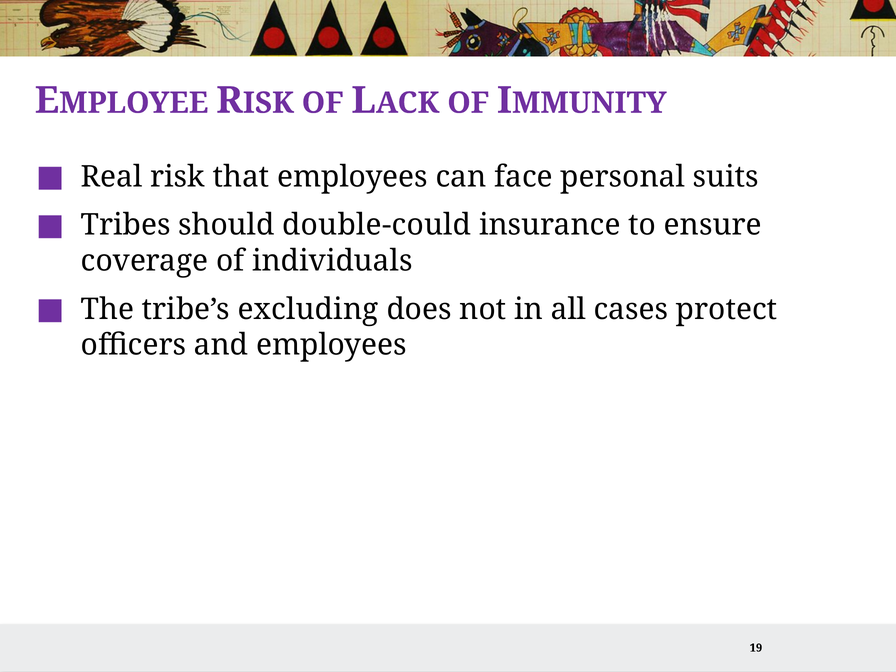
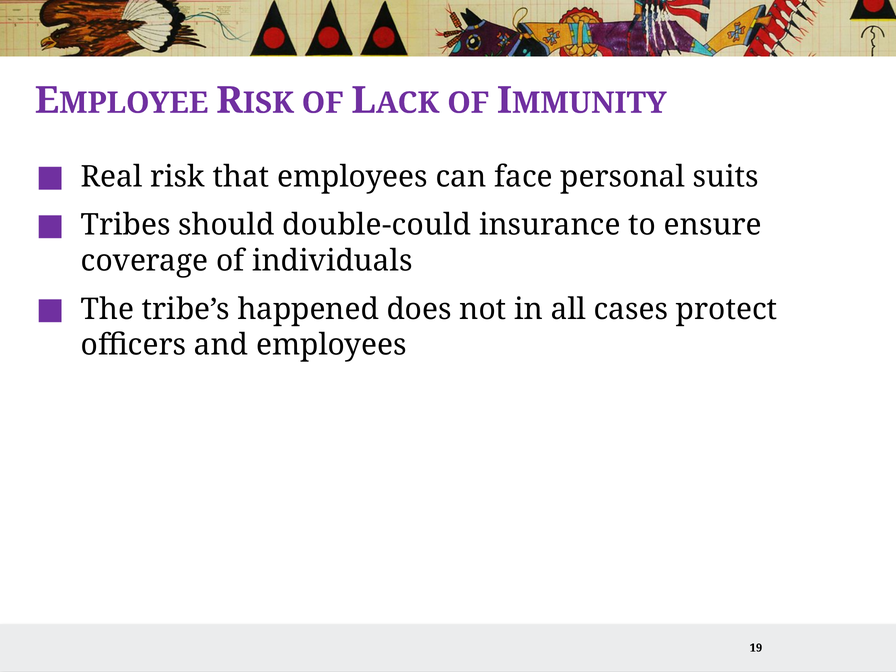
excluding: excluding -> happened
